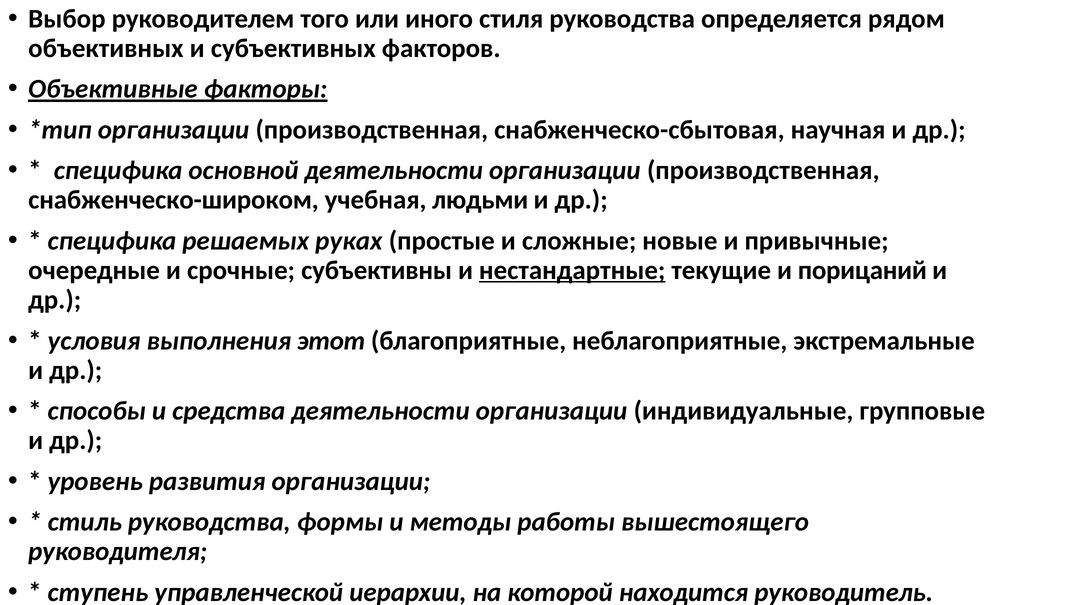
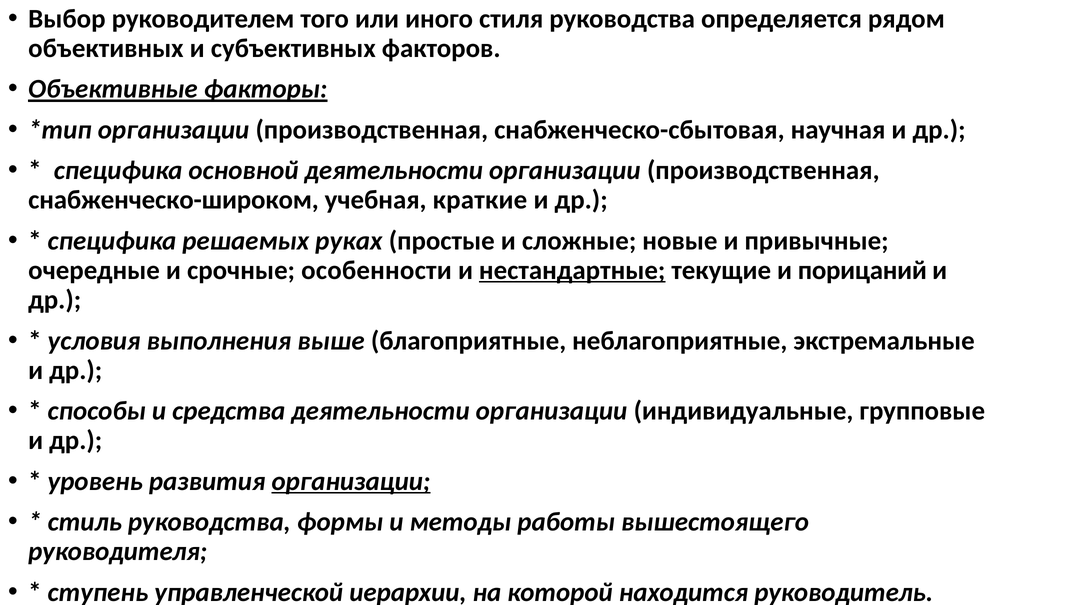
людьми: людьми -> краткие
субъективны: субъективны -> особенности
этот: этот -> выше
организации at (351, 481) underline: none -> present
